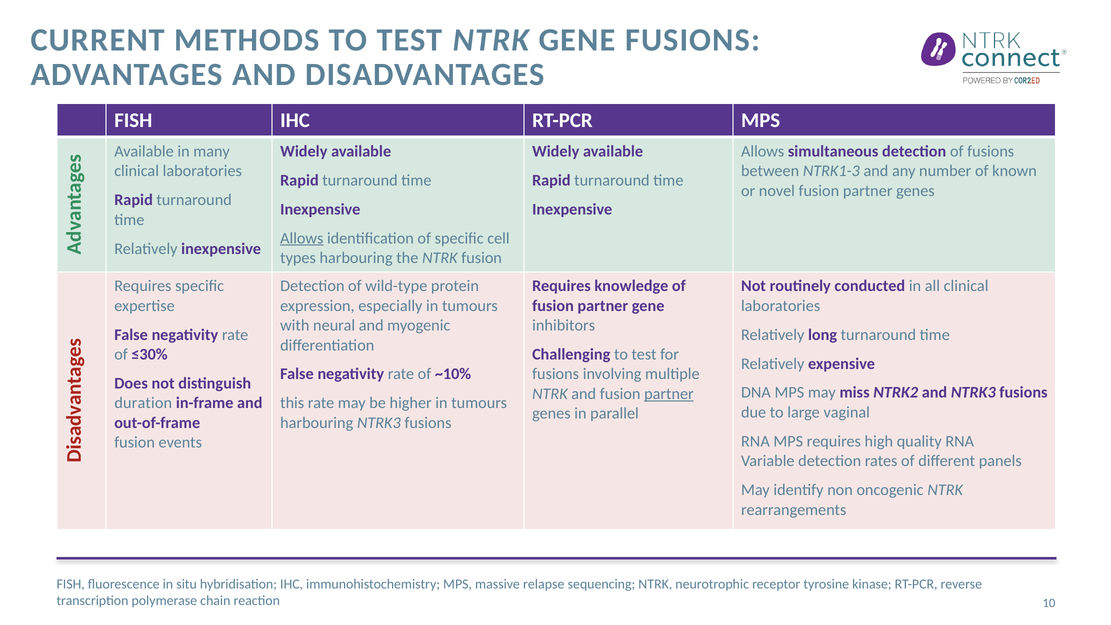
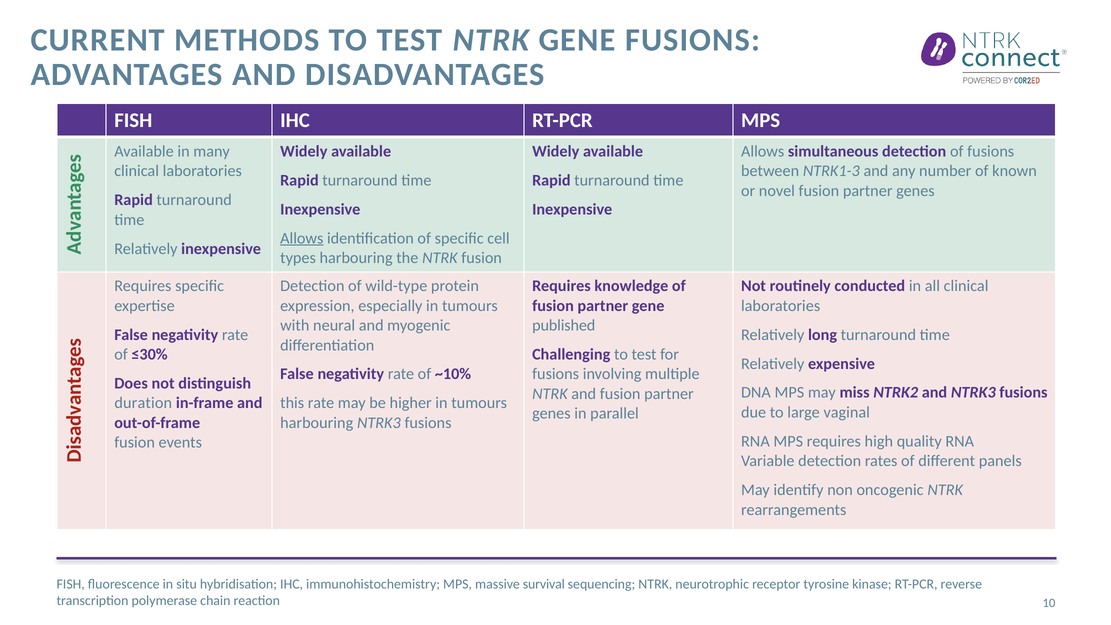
inhibitors: inhibitors -> published
partner at (669, 394) underline: present -> none
relapse: relapse -> survival
